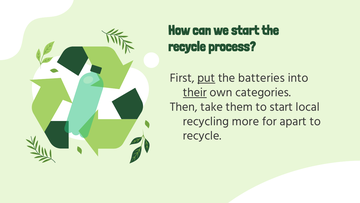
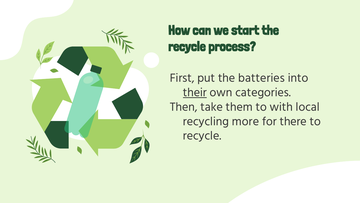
put underline: present -> none
to start: start -> with
apart: apart -> there
